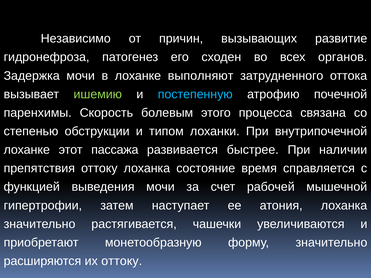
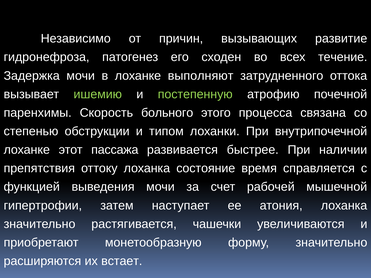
органов: органов -> течение
постепенную colour: light blue -> light green
болевым: болевым -> больного
их оттоку: оттоку -> встает
